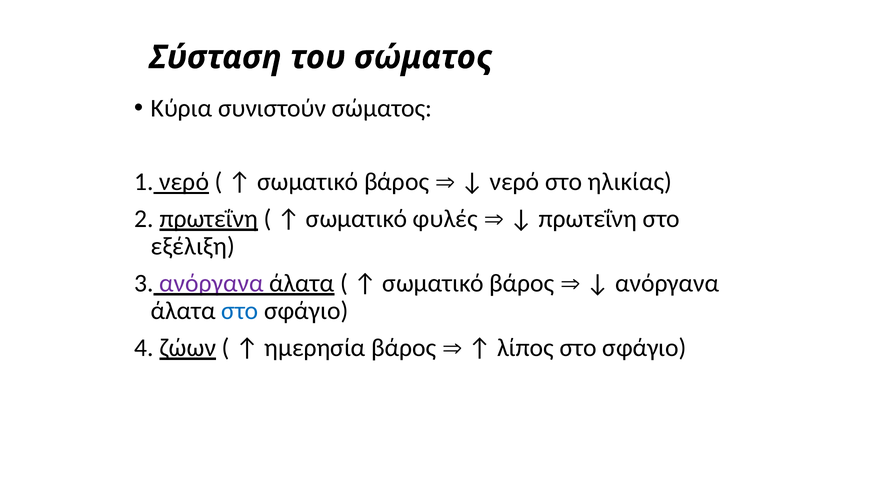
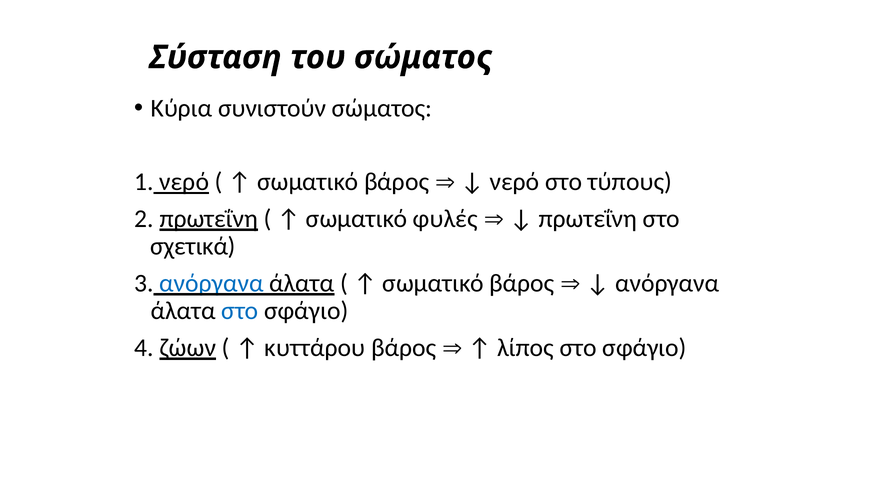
ηλικίας: ηλικίας -> τύπους
εξέλιξη: εξέλιξη -> σχετικά
ανόργανα at (212, 283) colour: purple -> blue
ημερησία: ημερησία -> κυττάρου
